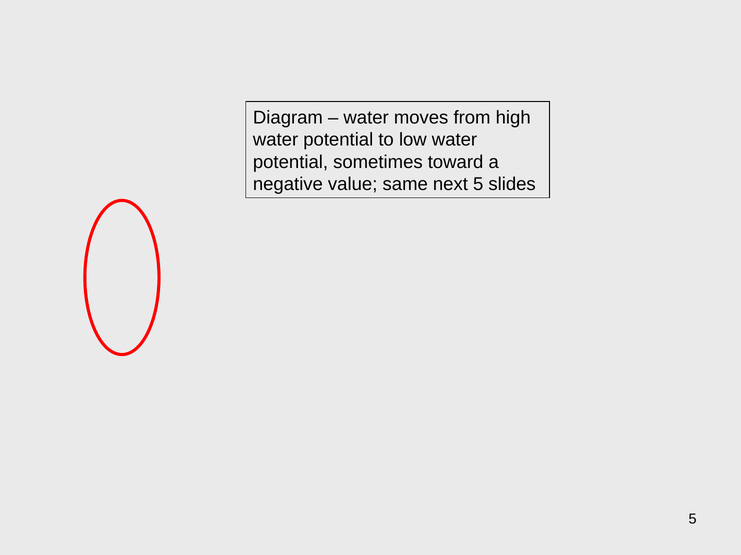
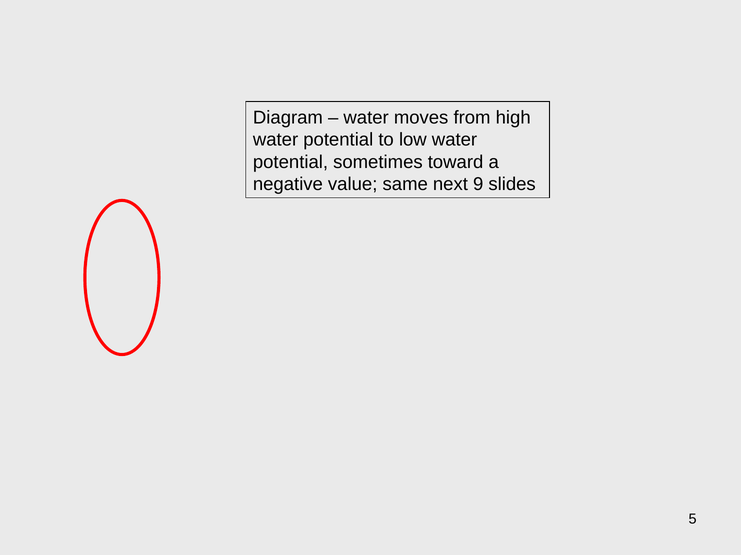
next 5: 5 -> 9
